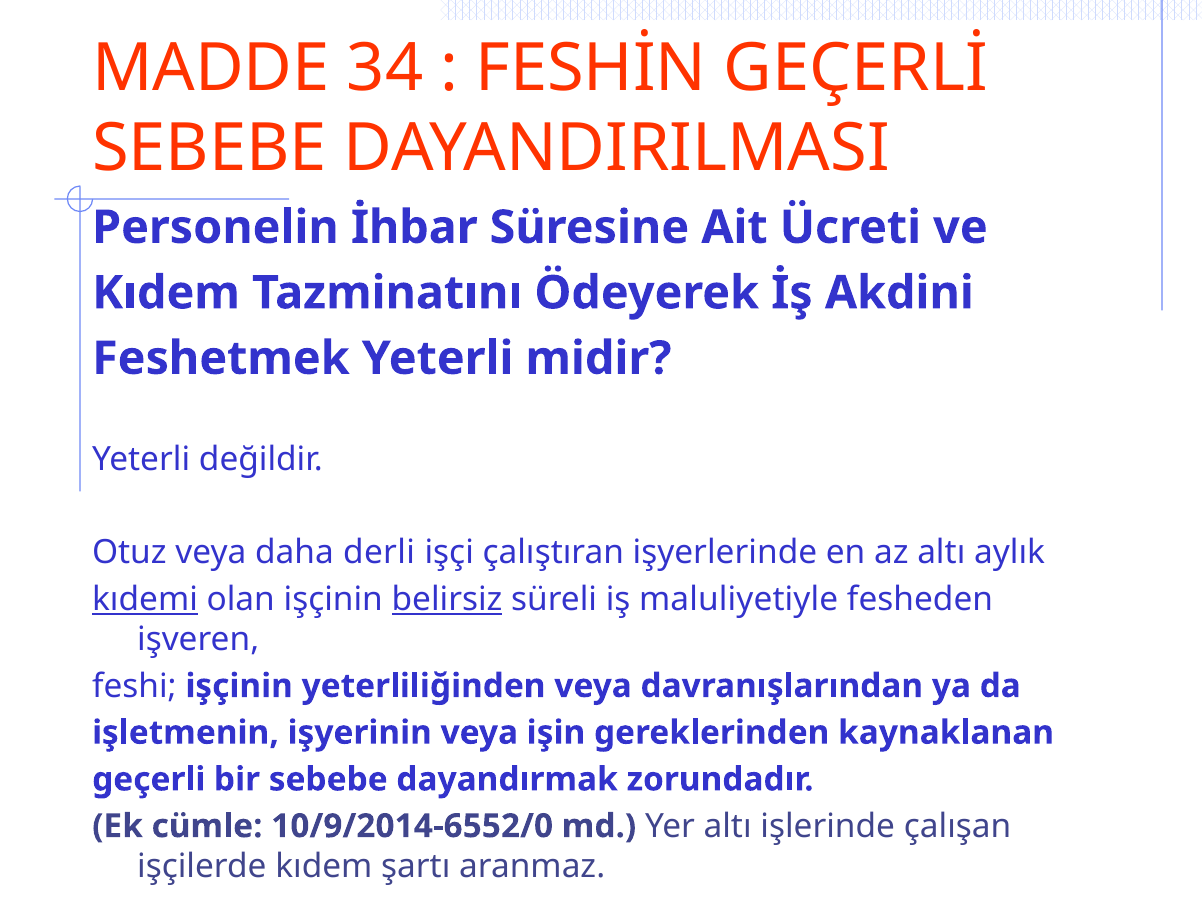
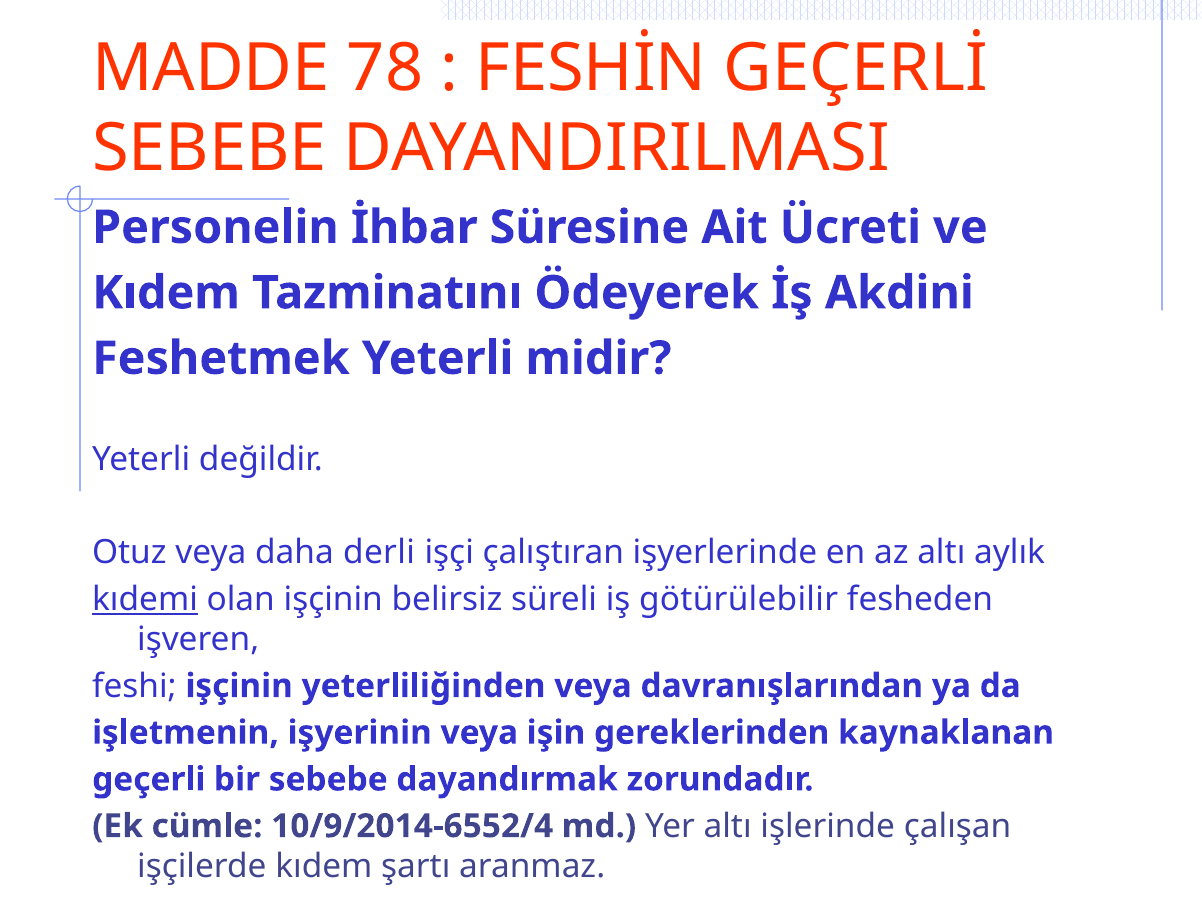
34: 34 -> 78
belirsiz underline: present -> none
maluliyetiyle: maluliyetiyle -> götürülebilir
10/9/2014-6552/0: 10/9/2014-6552/0 -> 10/9/2014-6552/4
